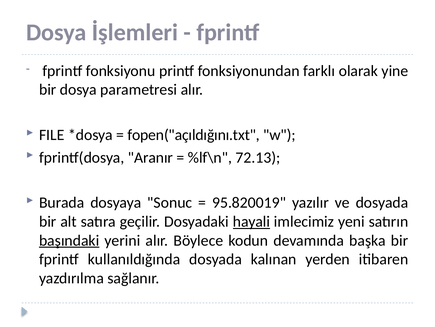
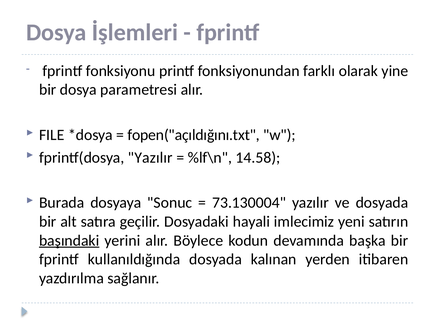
fprintf(dosya Aranır: Aranır -> Yazılır
72.13: 72.13 -> 14.58
95.820019: 95.820019 -> 73.130004
hayali underline: present -> none
